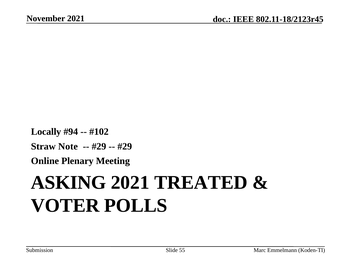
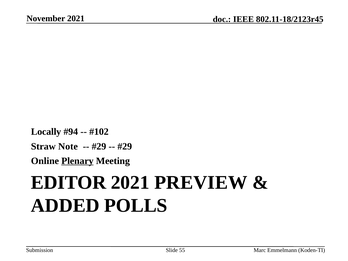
Plenary underline: none -> present
ASKING: ASKING -> EDITOR
TREATED: TREATED -> PREVIEW
VOTER: VOTER -> ADDED
